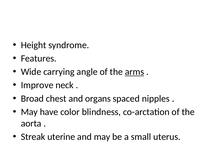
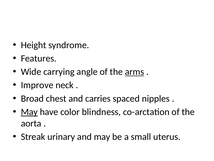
organs: organs -> carries
May at (29, 112) underline: none -> present
uterine: uterine -> urinary
